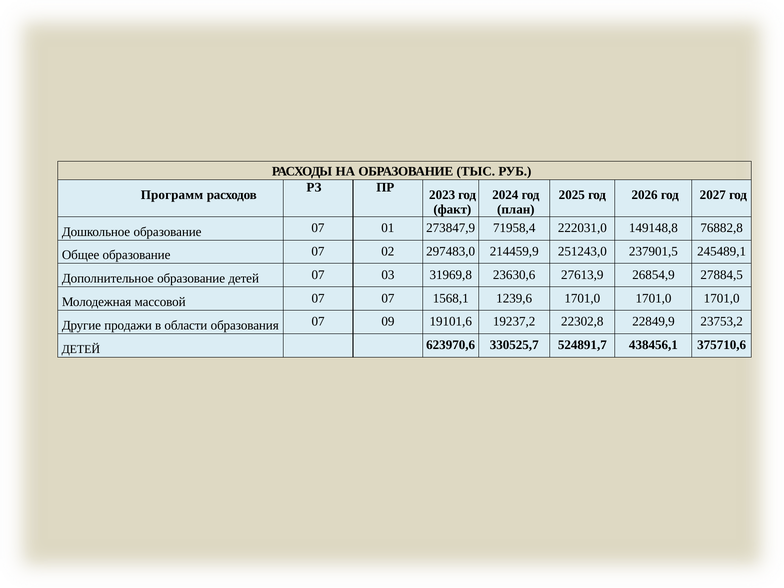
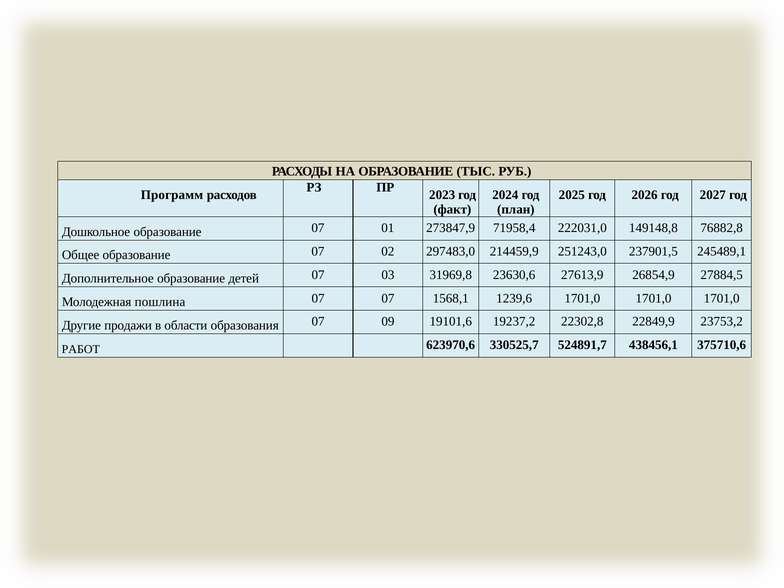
массовой: массовой -> пошлина
ДЕТЕЙ at (81, 349): ДЕТЕЙ -> РАБОТ
